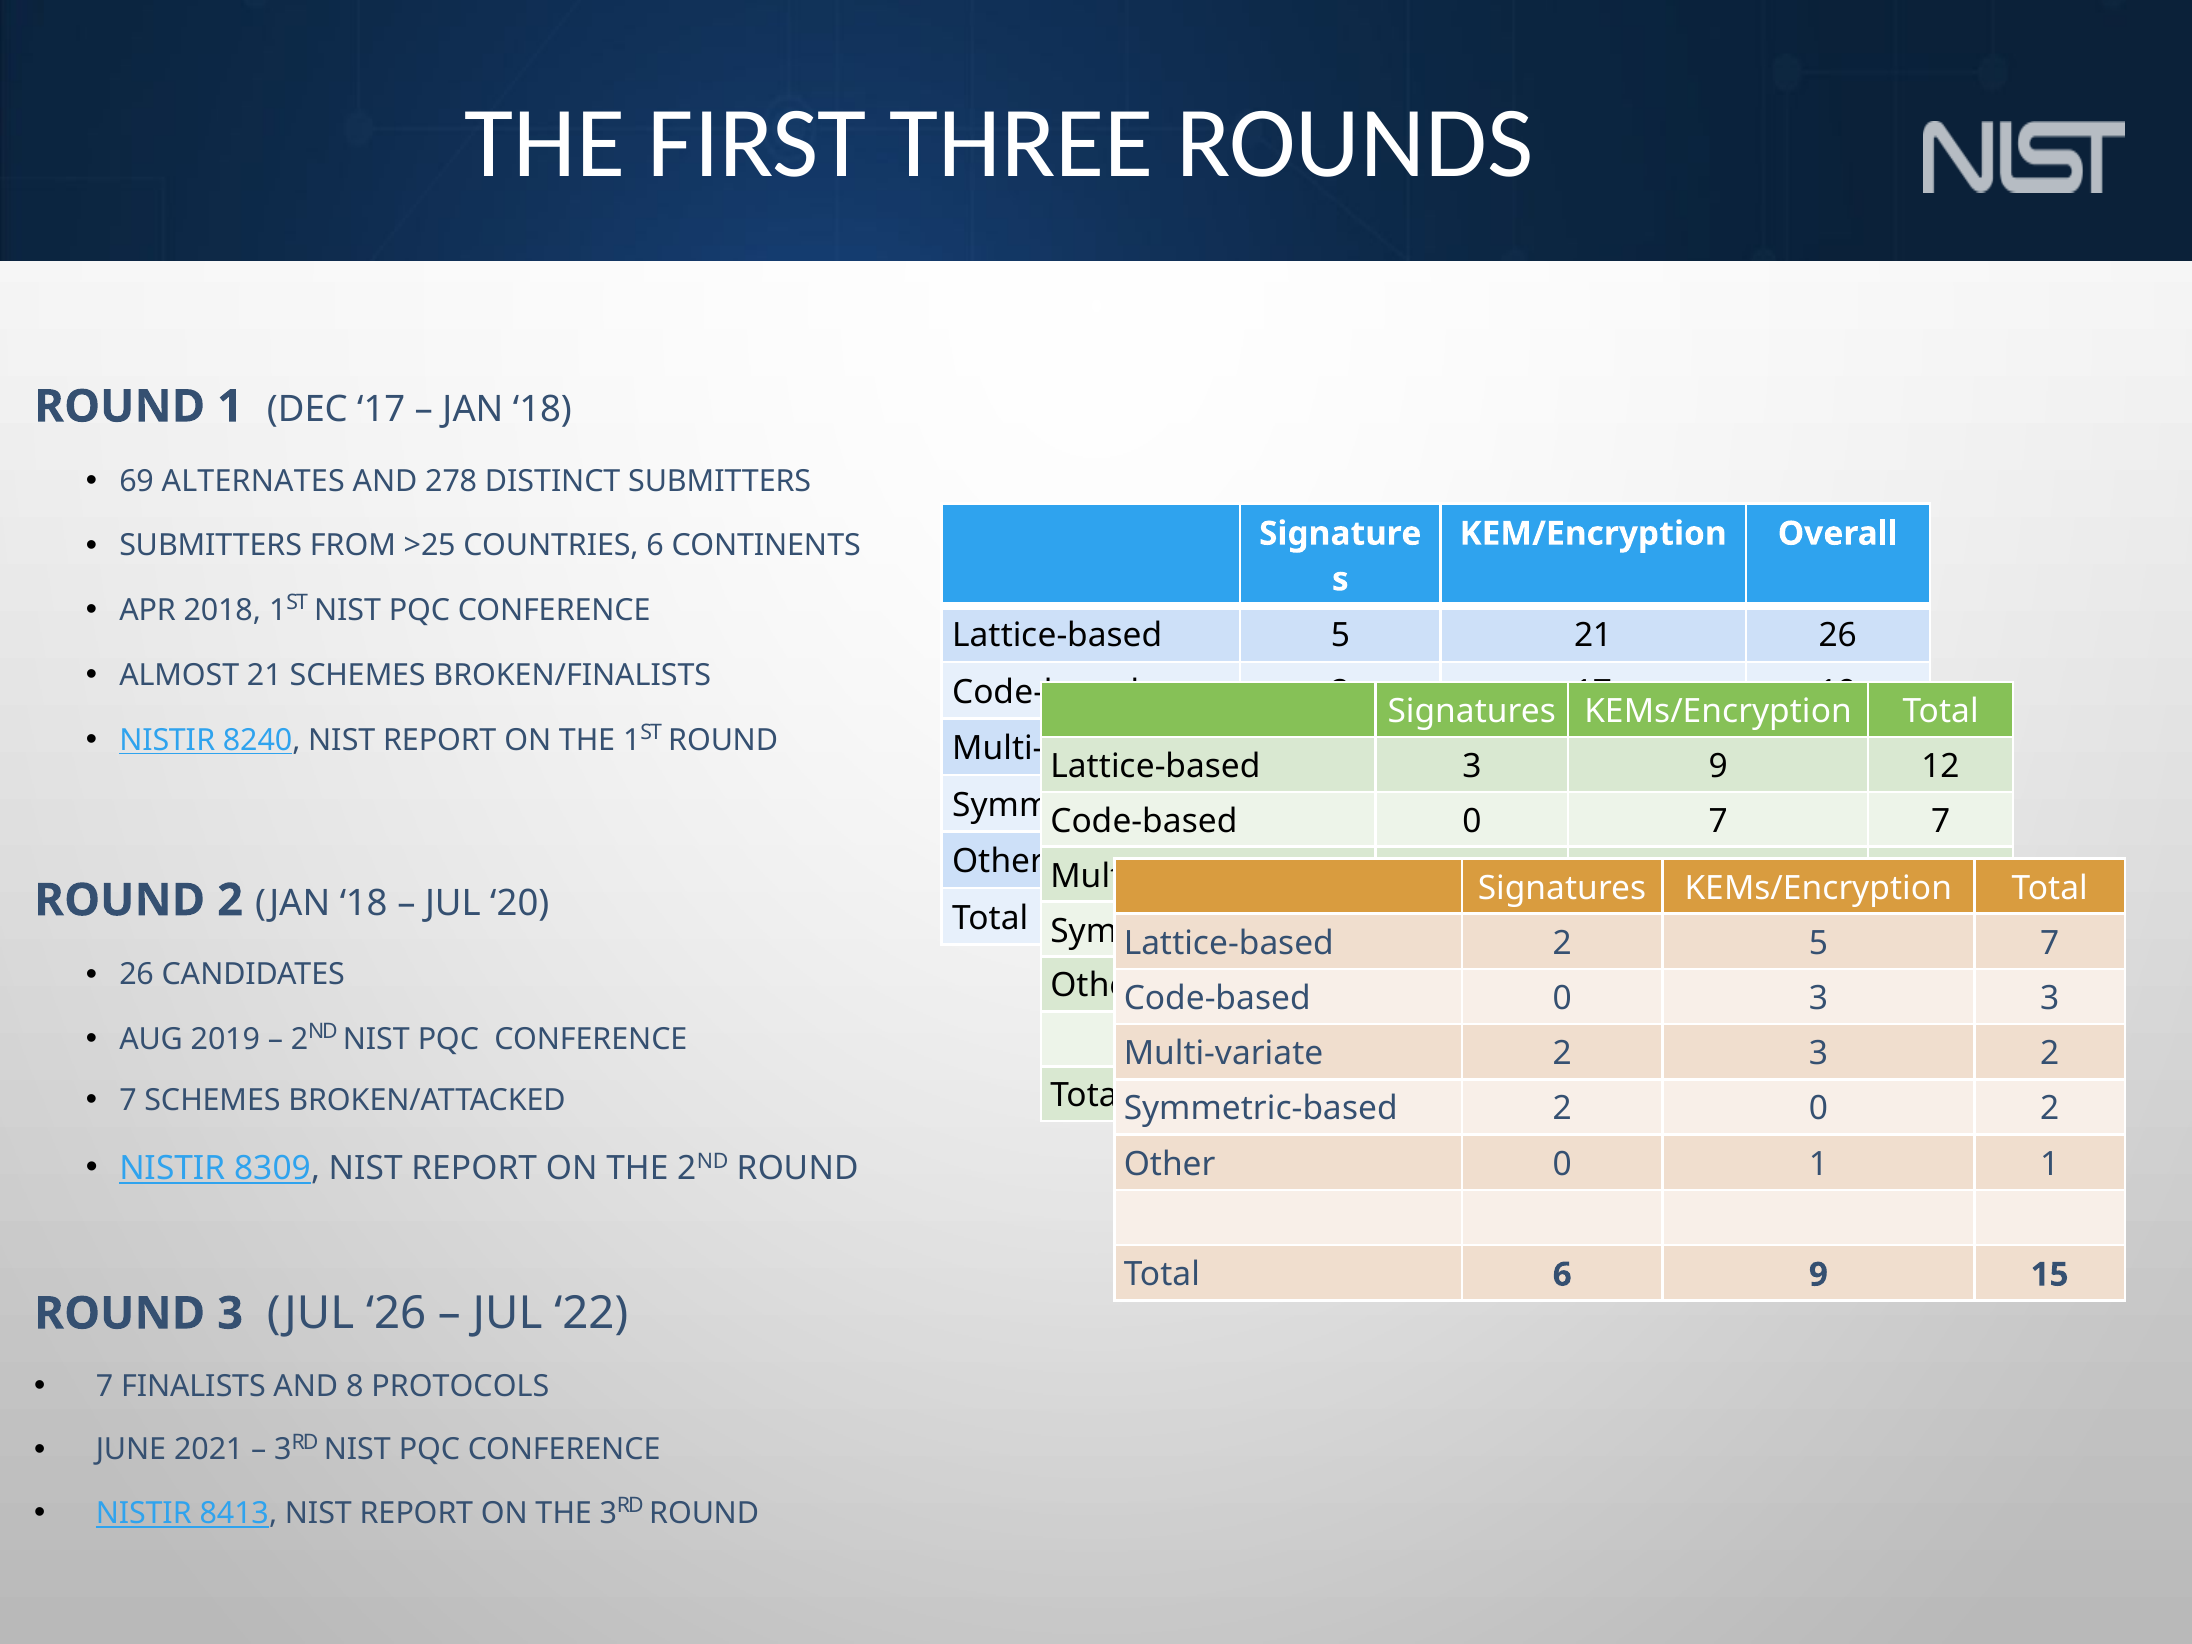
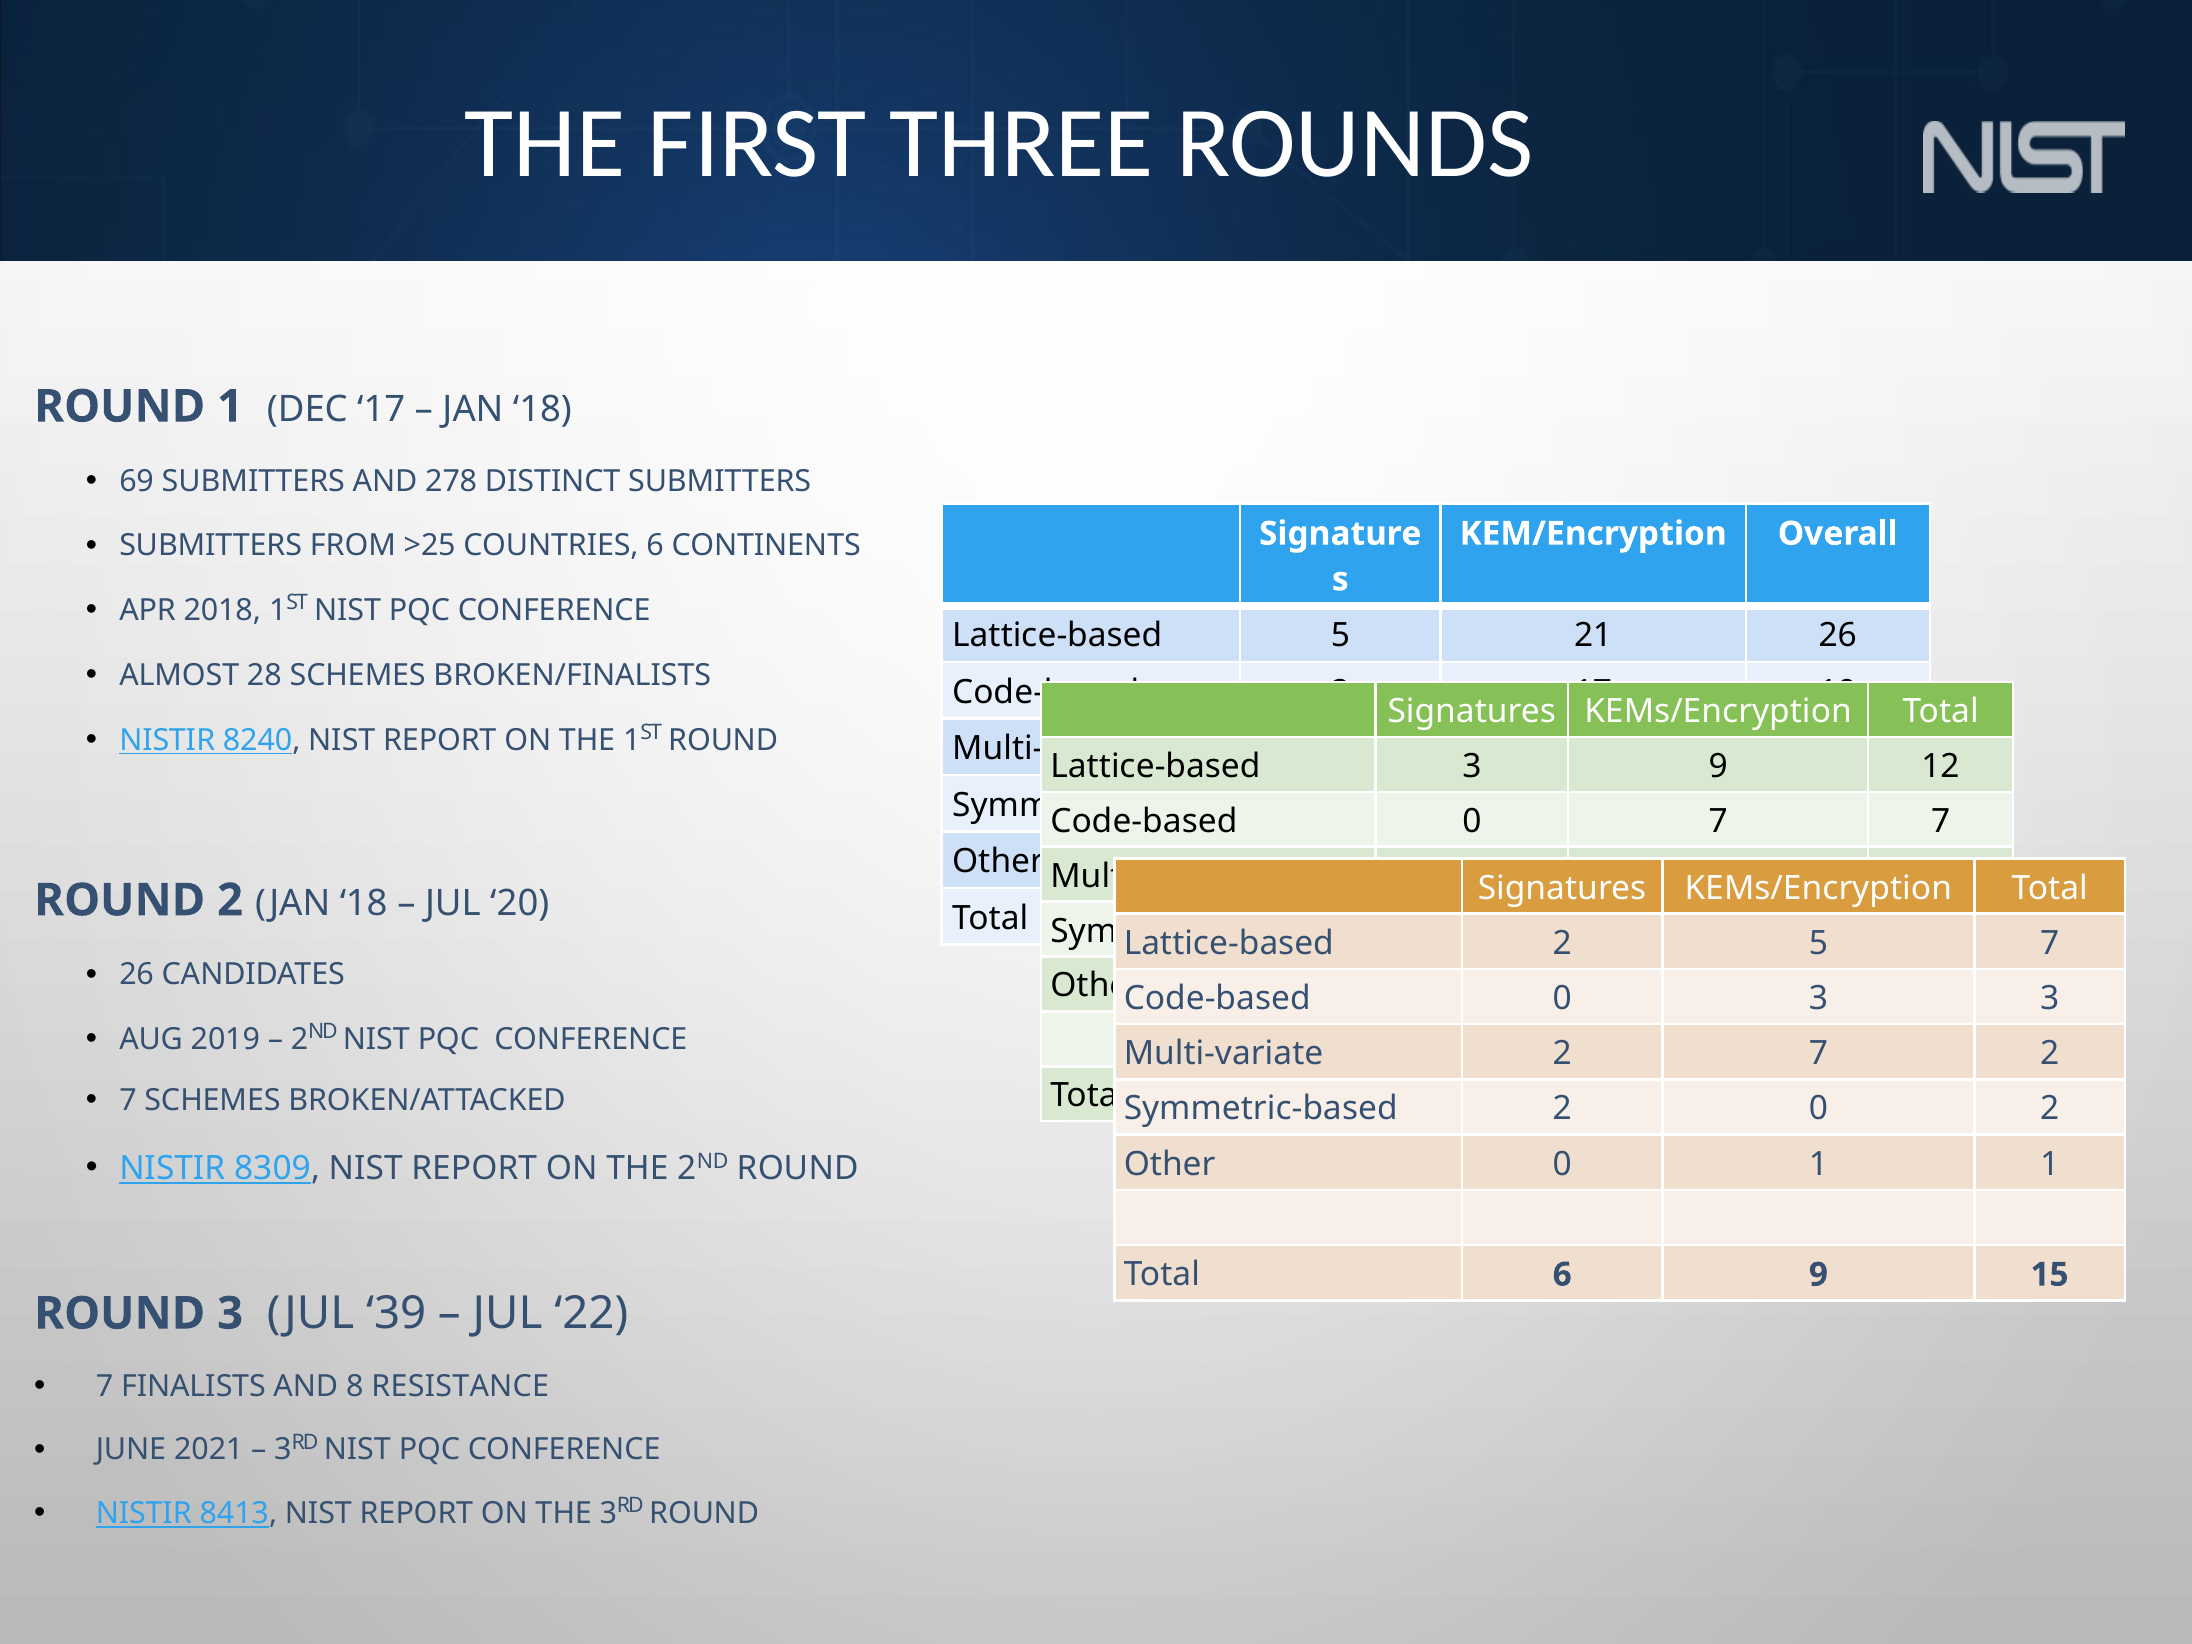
69 ALTERNATES: ALTERNATES -> SUBMITTERS
ALMOST 21: 21 -> 28
2 3: 3 -> 7
JUL 26: 26 -> 39
PROTOCOLS: PROTOCOLS -> RESISTANCE
